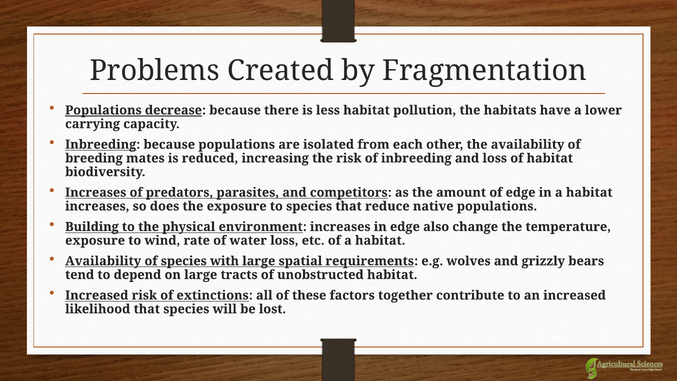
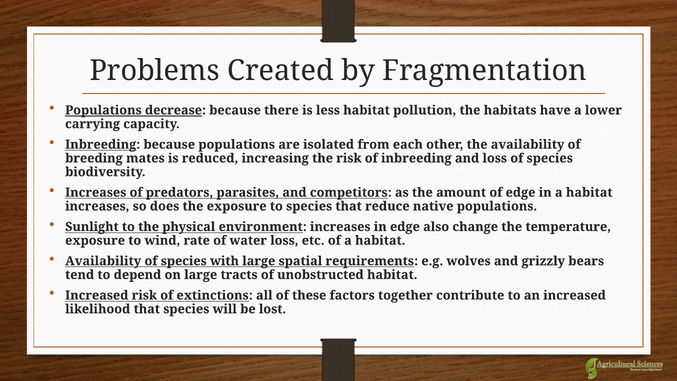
loss of habitat: habitat -> species
Building: Building -> Sunlight
